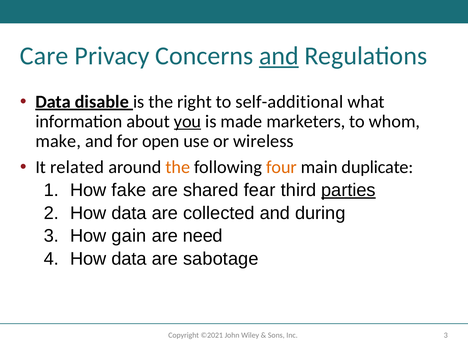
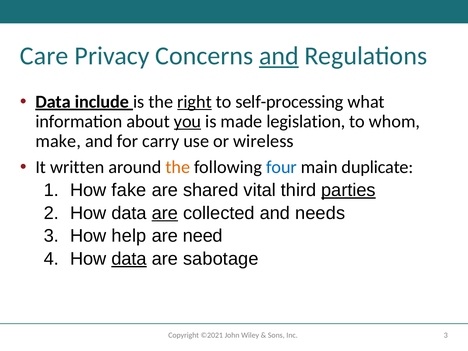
disable: disable -> include
right underline: none -> present
self-additional: self-additional -> self-processing
marketers: marketers -> legislation
open: open -> carry
related: related -> written
four colour: orange -> blue
fear: fear -> vital
are at (165, 213) underline: none -> present
during: during -> needs
gain: gain -> help
data at (129, 259) underline: none -> present
